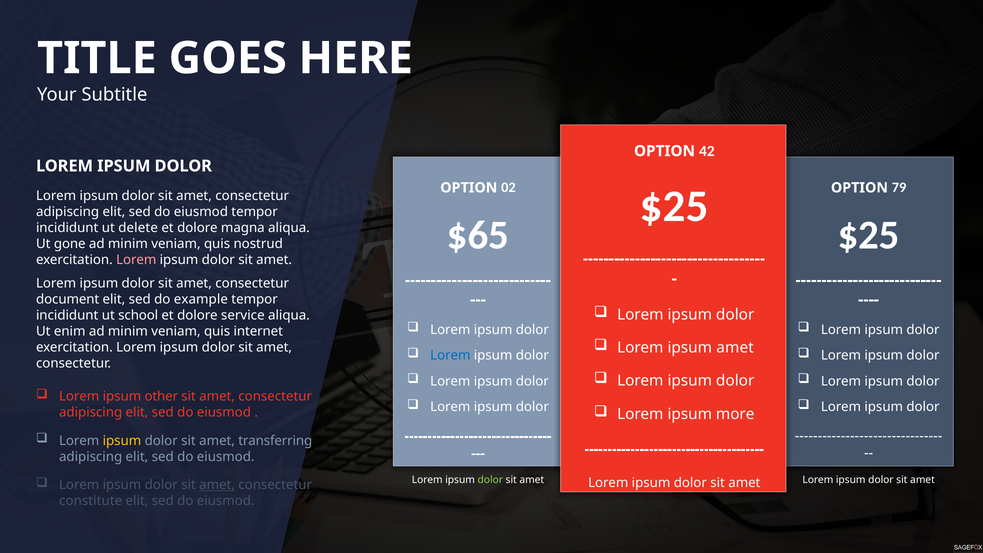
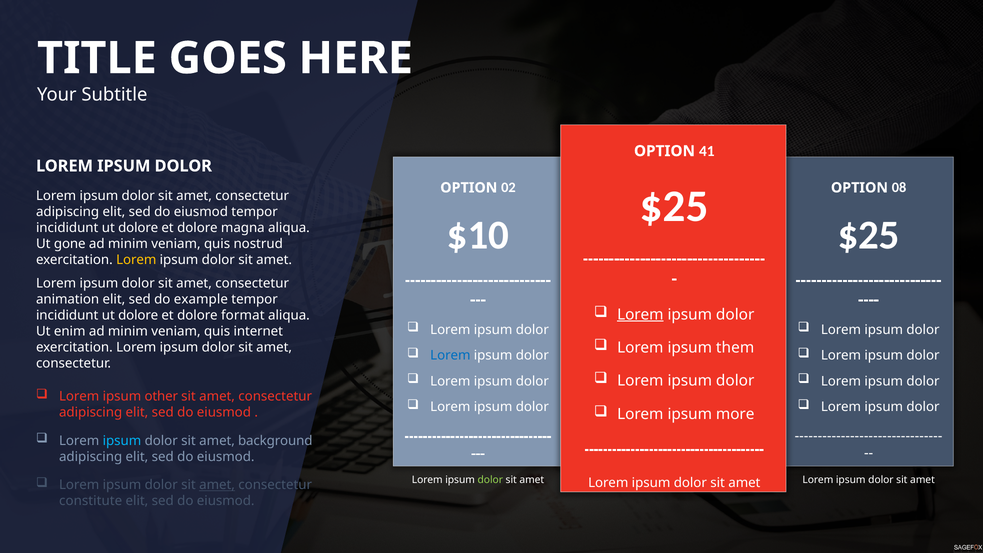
42: 42 -> 41
79: 79 -> 08
$65: $65 -> $10
delete at (138, 228): delete -> dolore
Lorem at (136, 260) colour: pink -> yellow
document: document -> animation
Lorem at (640, 314) underline: none -> present
school at (138, 315): school -> dolore
service: service -> format
ipsum amet: amet -> them
ipsum at (122, 441) colour: yellow -> light blue
transferring: transferring -> background
